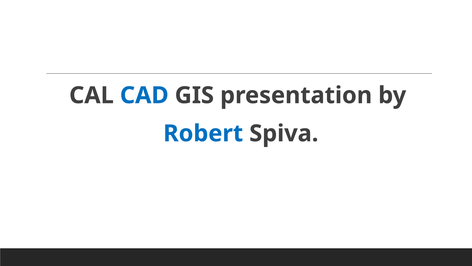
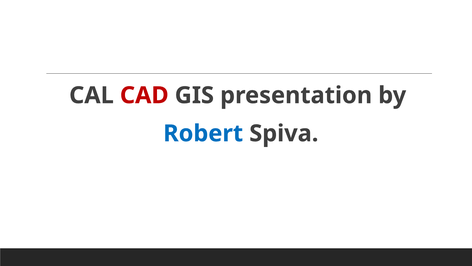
CAD colour: blue -> red
